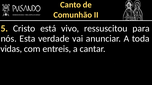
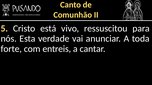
vidas: vidas -> forte
